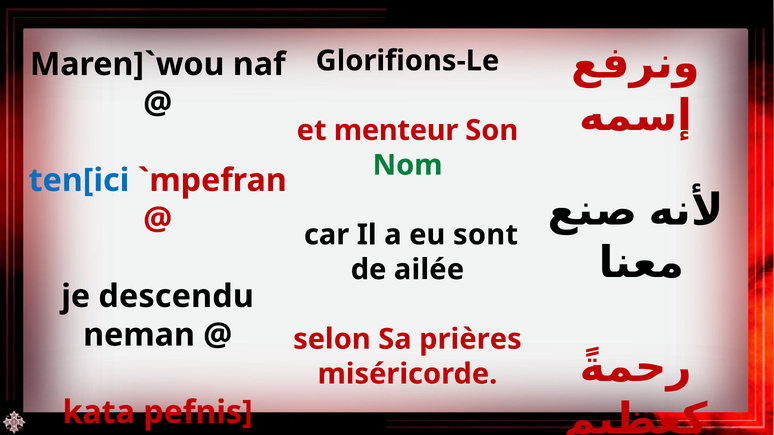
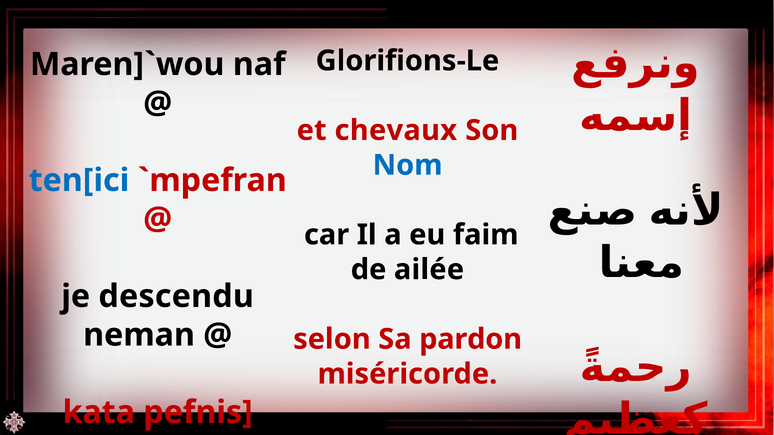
menteur: menteur -> chevaux
Nom colour: green -> blue
sont: sont -> faim
prières: prières -> pardon
